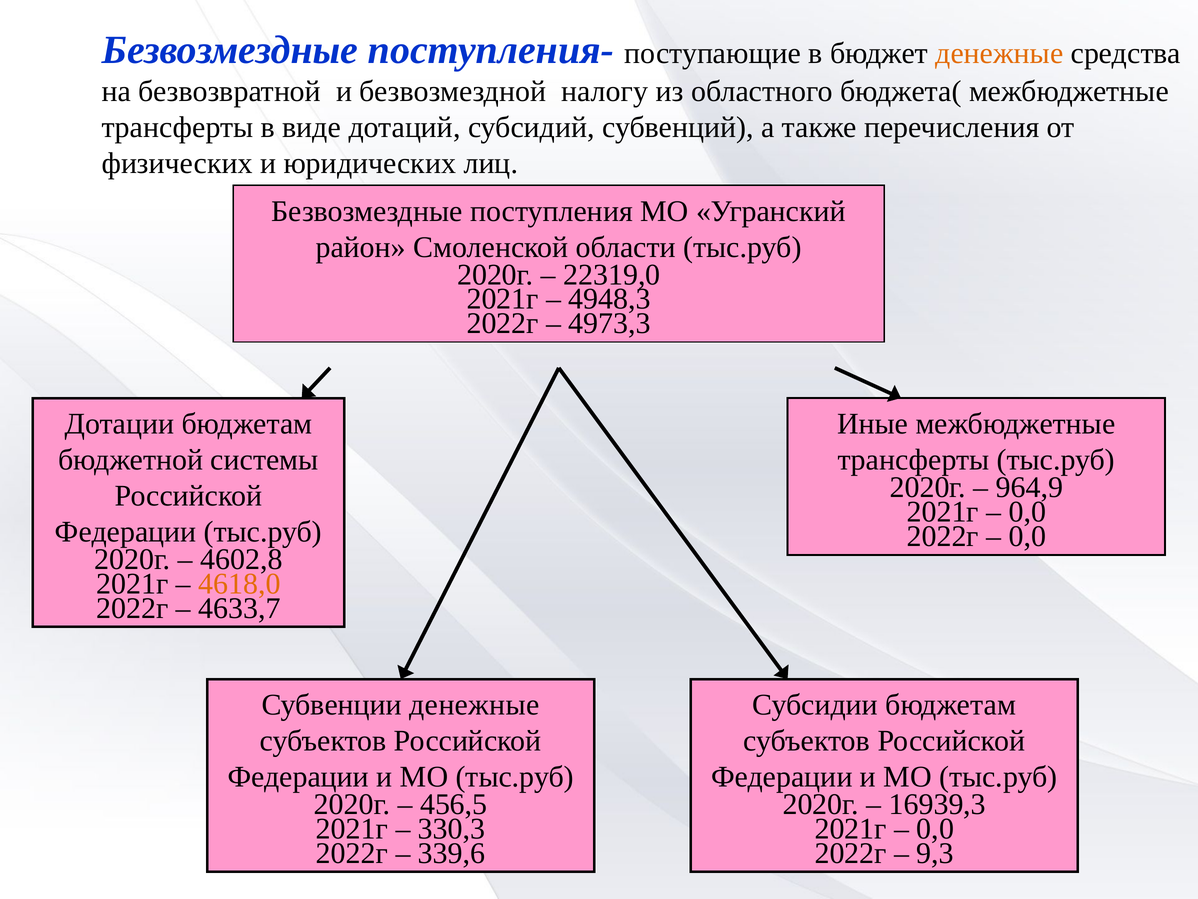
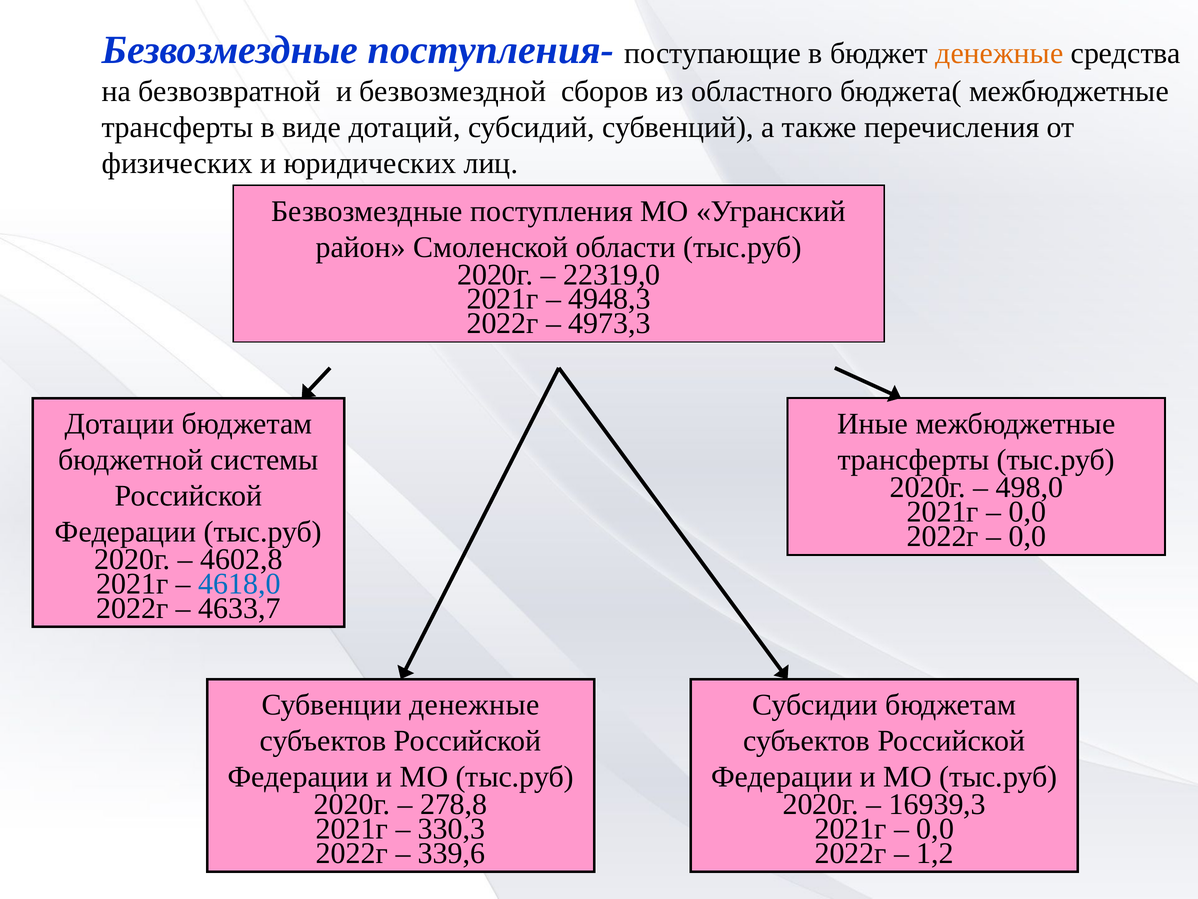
налогу: налогу -> сборов
964,9: 964,9 -> 498,0
4618,0 colour: orange -> blue
456,5: 456,5 -> 278,8
9,3: 9,3 -> 1,2
